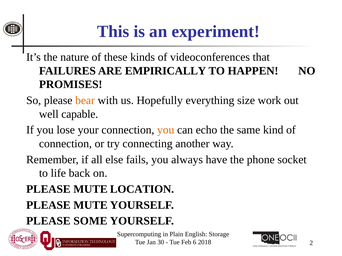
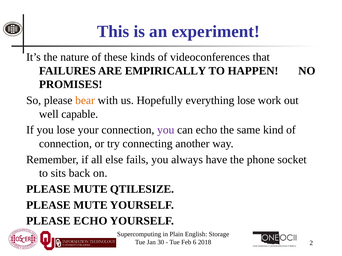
everything size: size -> lose
you at (166, 130) colour: orange -> purple
life: life -> sits
LOCATION: LOCATION -> QTILESIZE
PLEASE SOME: SOME -> ECHO
